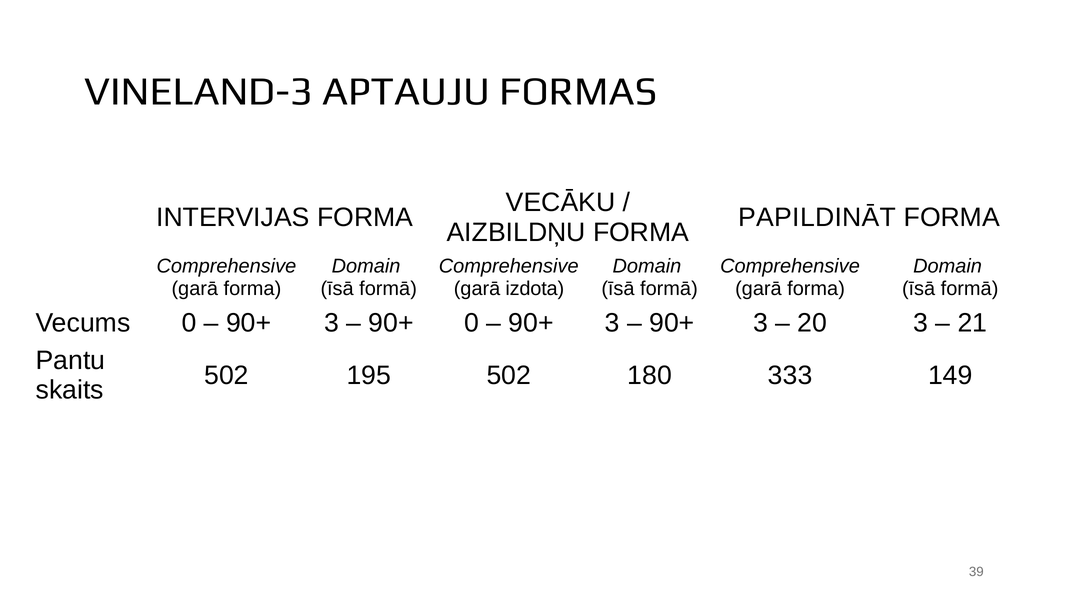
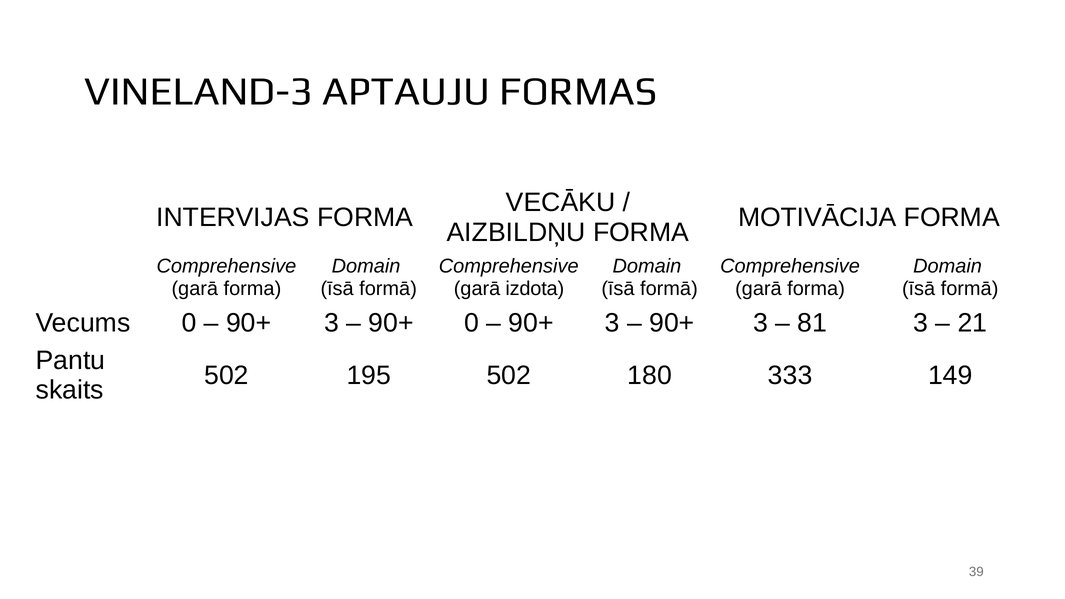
PAPILDINĀT: PAPILDINĀT -> MOTIVĀCIJA
20: 20 -> 81
